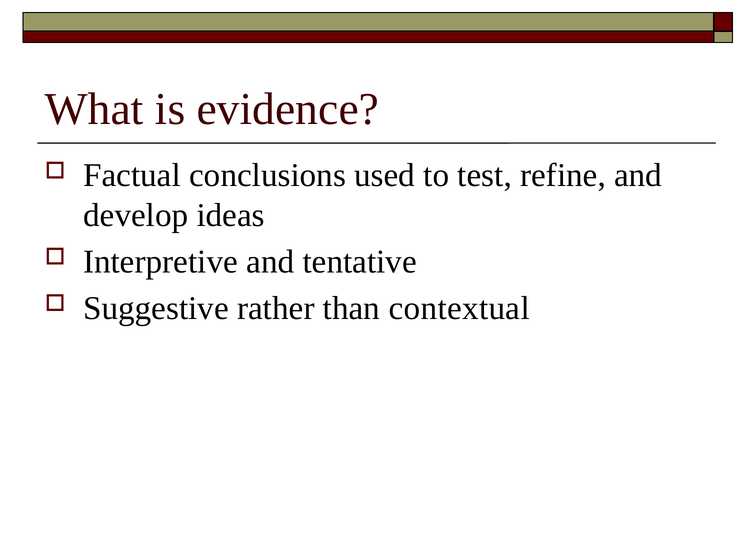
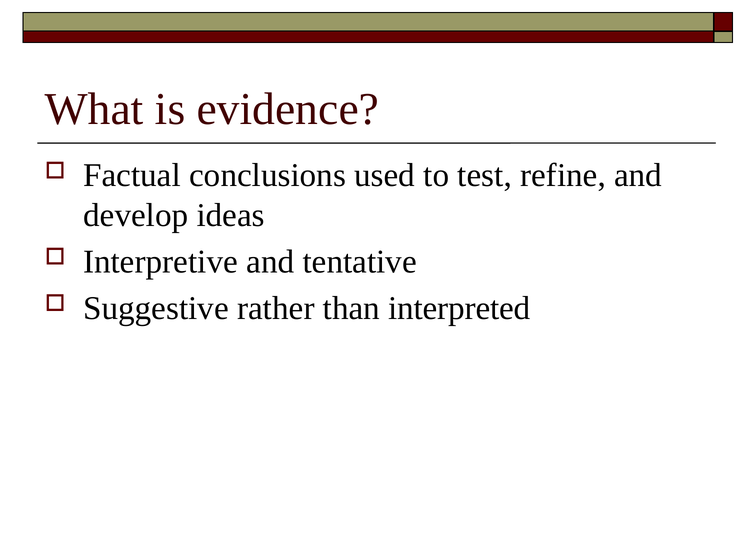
contextual: contextual -> interpreted
